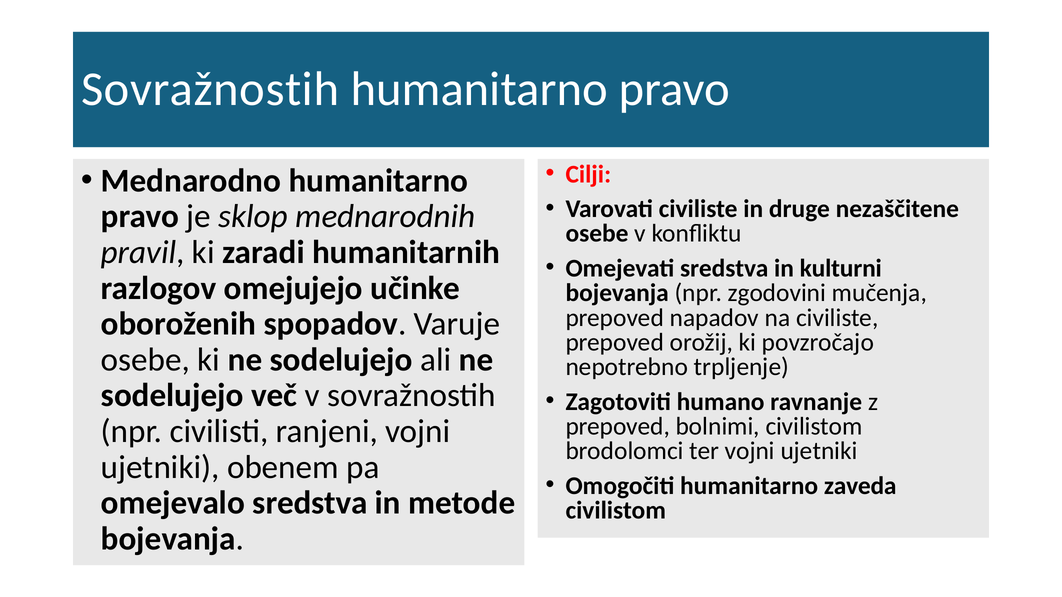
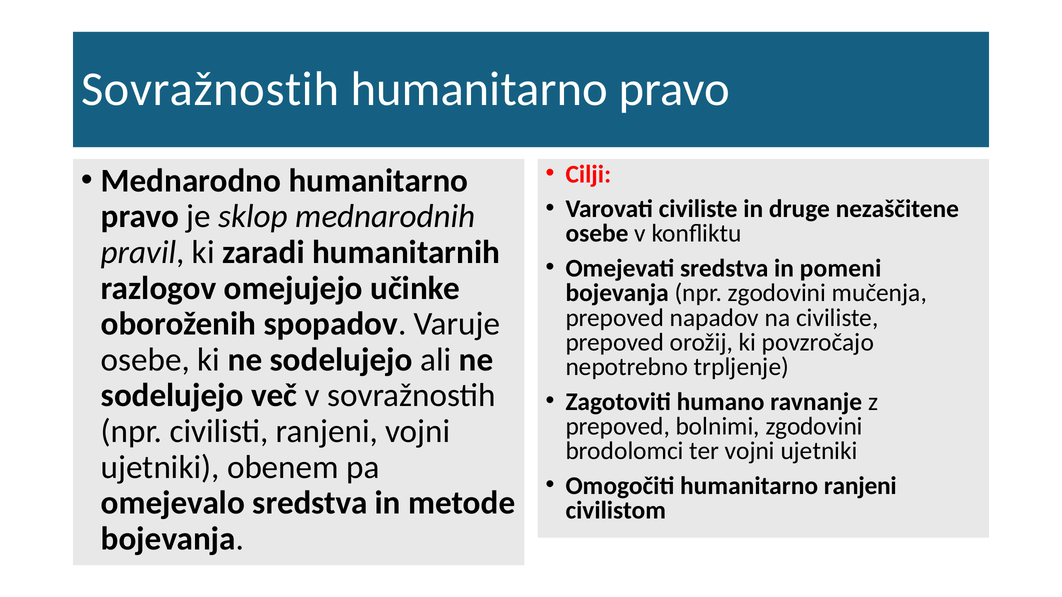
kulturni: kulturni -> pomeni
bolnimi civilistom: civilistom -> zgodovini
humanitarno zaveda: zaveda -> ranjeni
